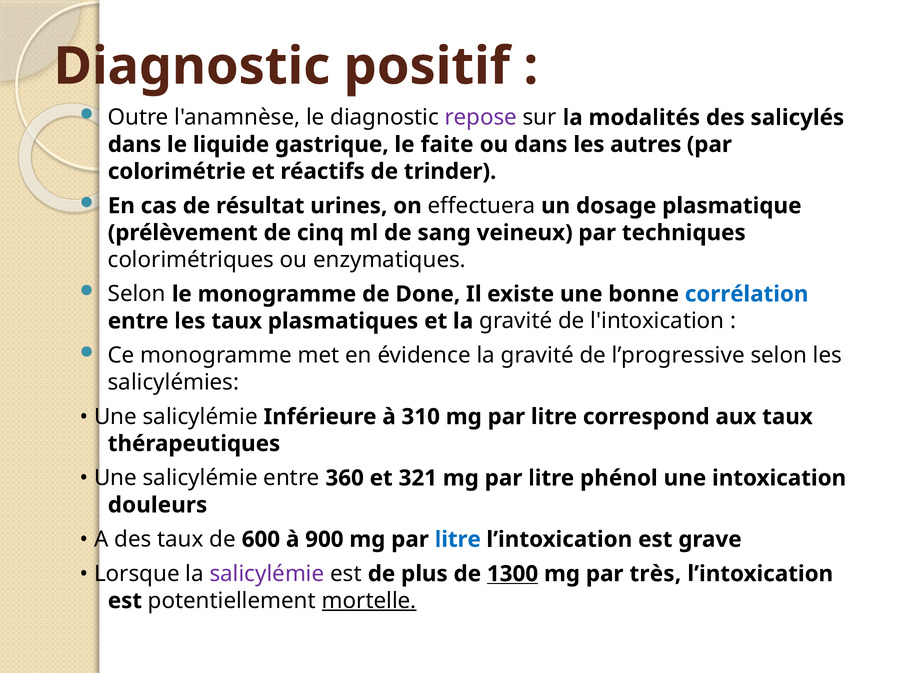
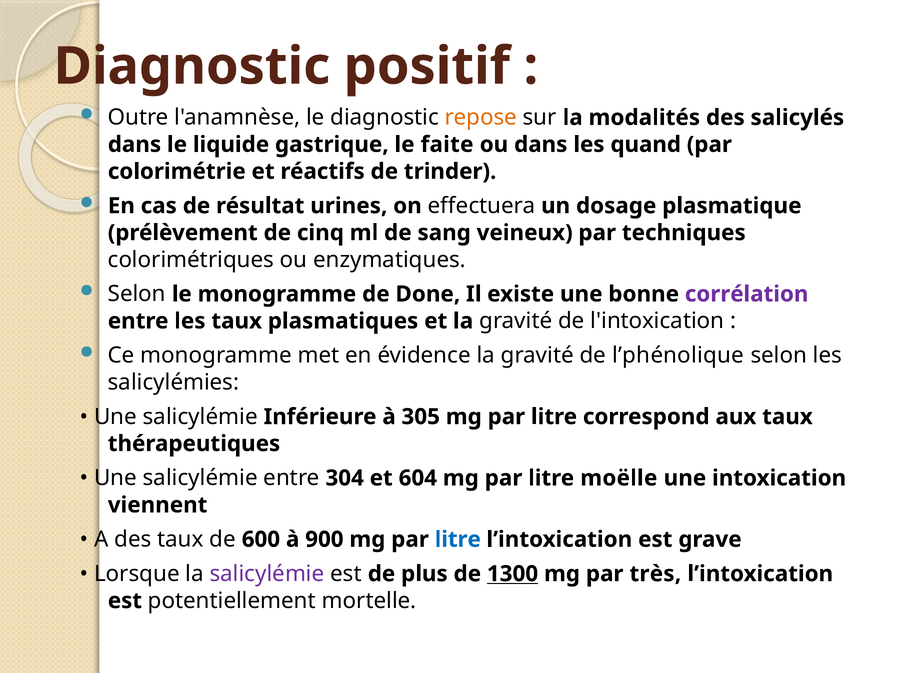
repose colour: purple -> orange
autres: autres -> quand
corrélation colour: blue -> purple
l’progressive: l’progressive -> l’phénolique
310: 310 -> 305
360: 360 -> 304
321: 321 -> 604
phénol: phénol -> moëlle
douleurs: douleurs -> viennent
mortelle underline: present -> none
